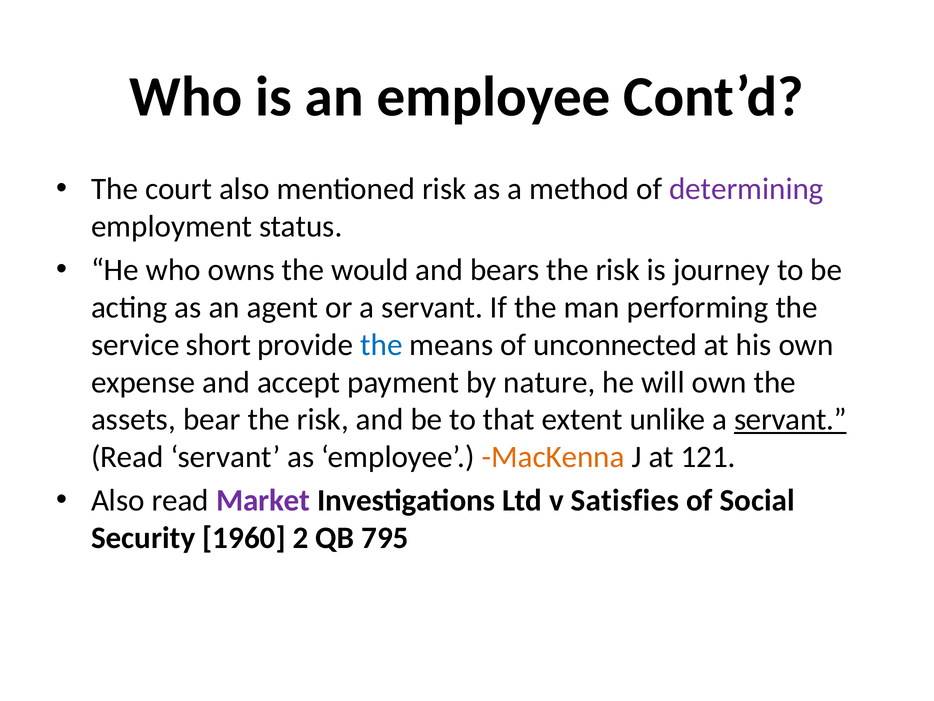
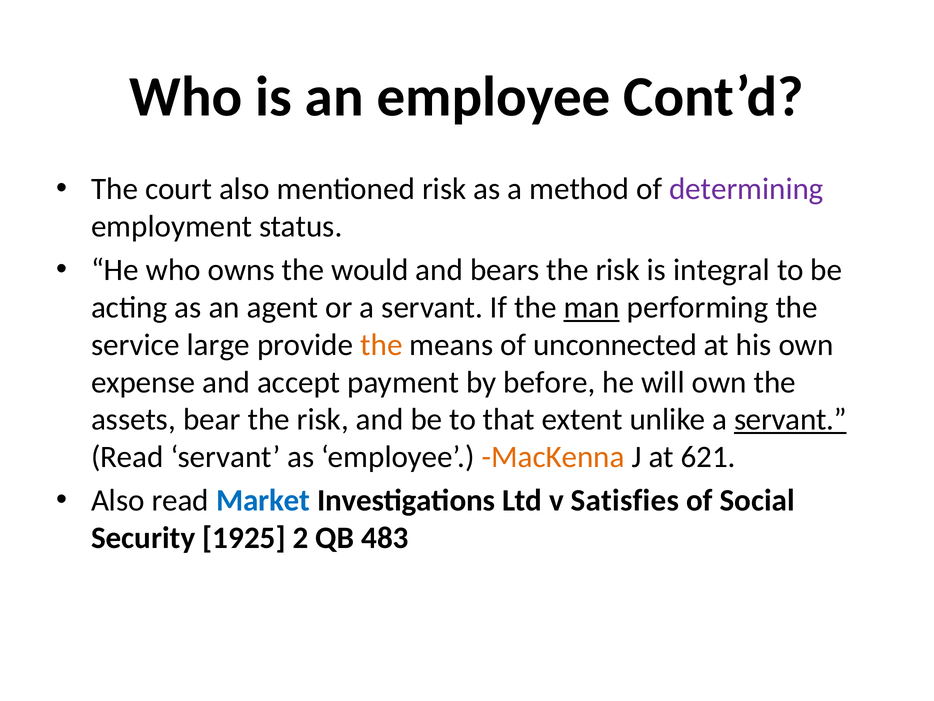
journey: journey -> integral
man underline: none -> present
short: short -> large
the at (381, 345) colour: blue -> orange
nature: nature -> before
121: 121 -> 621
Market colour: purple -> blue
1960: 1960 -> 1925
795: 795 -> 483
